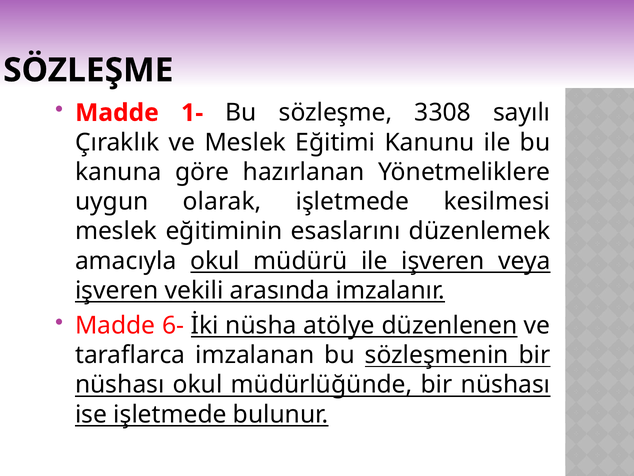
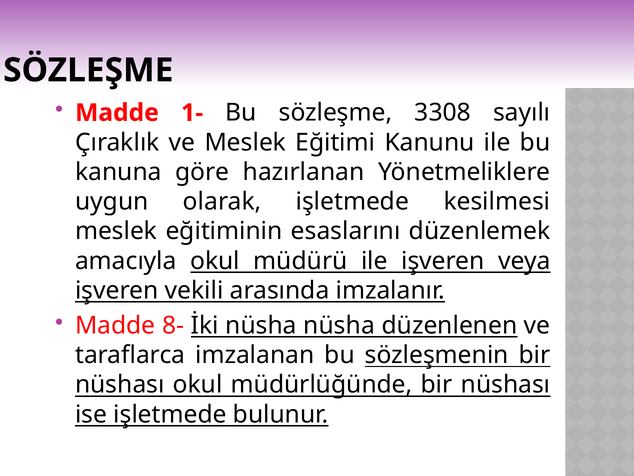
6-: 6- -> 8-
nüsha atölye: atölye -> nüsha
